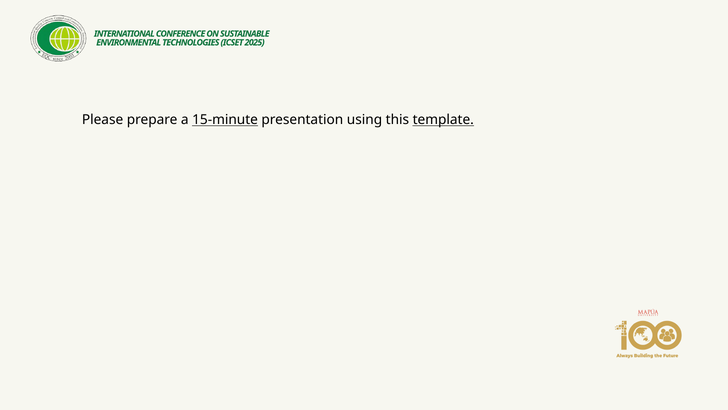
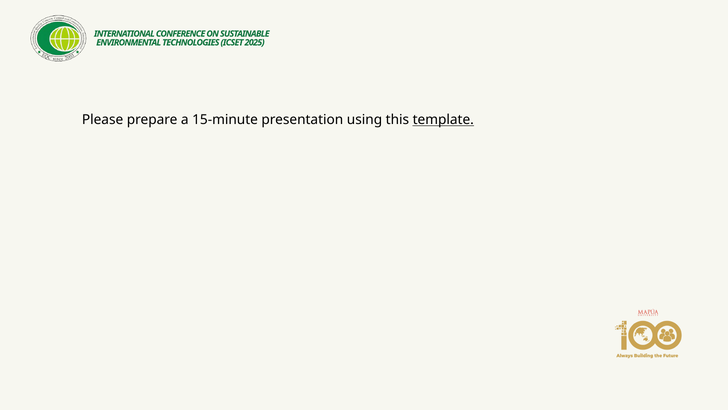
15-minute underline: present -> none
